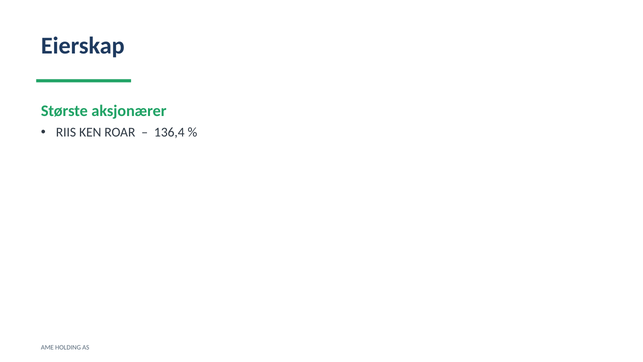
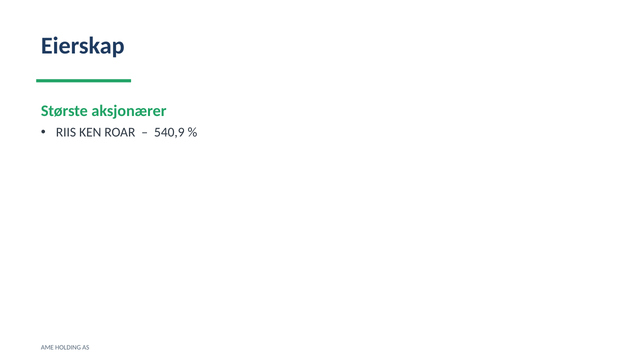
136,4: 136,4 -> 540,9
